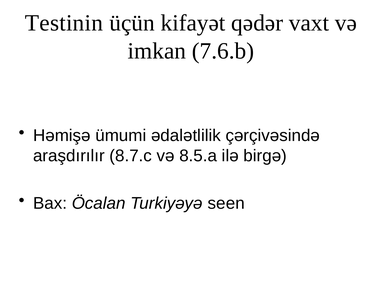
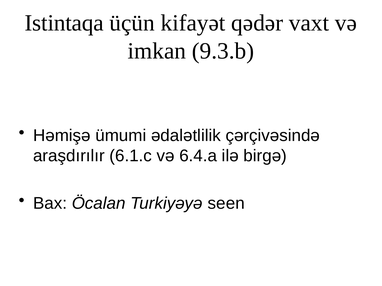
Testinin: Testinin -> Istintaqa
7.6.b: 7.6.b -> 9.3.b
8.7.c: 8.7.c -> 6.1.c
8.5.a: 8.5.a -> 6.4.a
